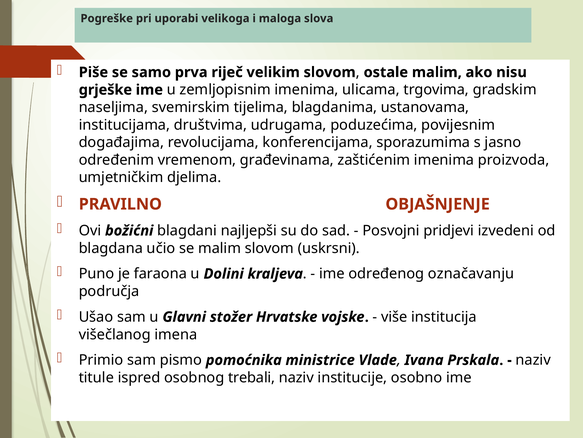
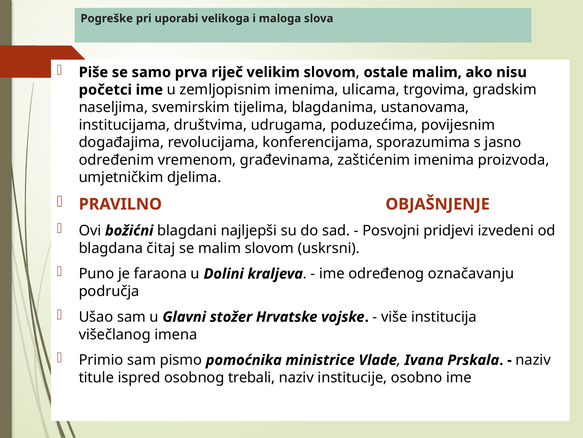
grješke: grješke -> početci
učio: učio -> čitaj
